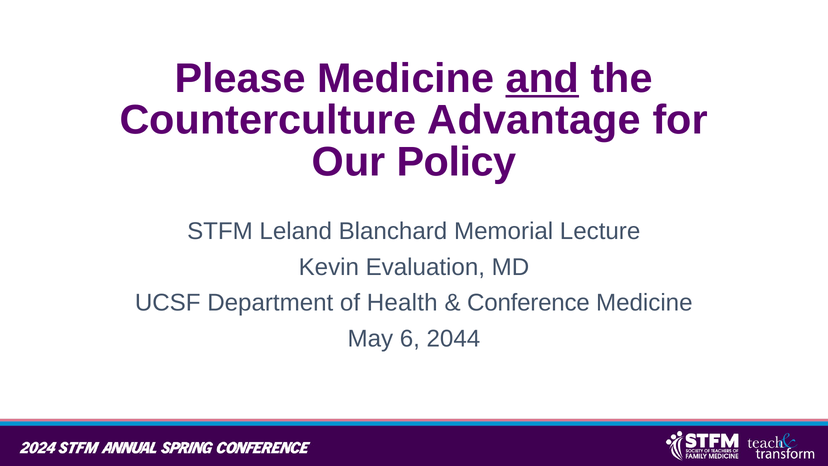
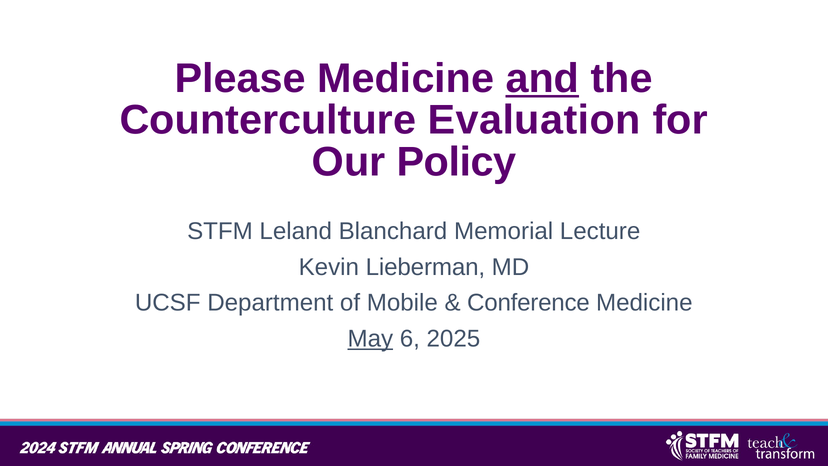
Advantage: Advantage -> Evaluation
Evaluation: Evaluation -> Lieberman
Health: Health -> Mobile
May underline: none -> present
2044: 2044 -> 2025
